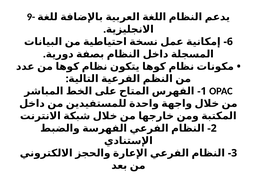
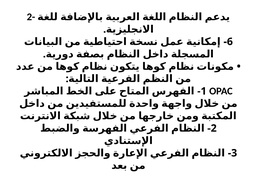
9-: 9- -> 2-
